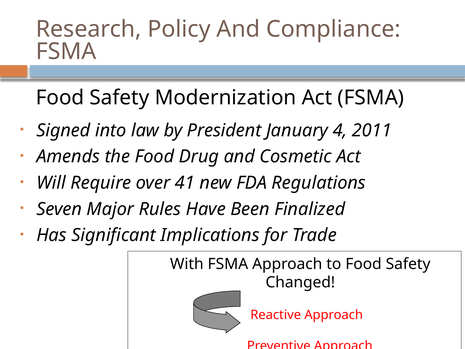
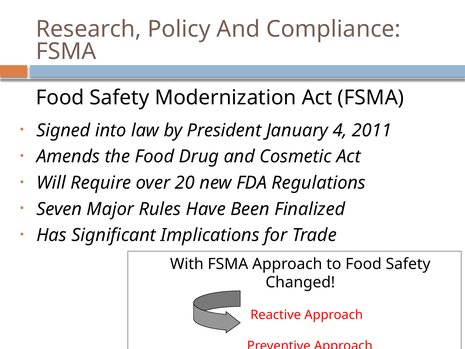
41: 41 -> 20
